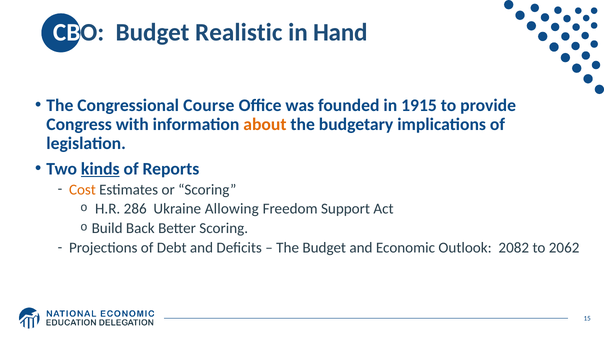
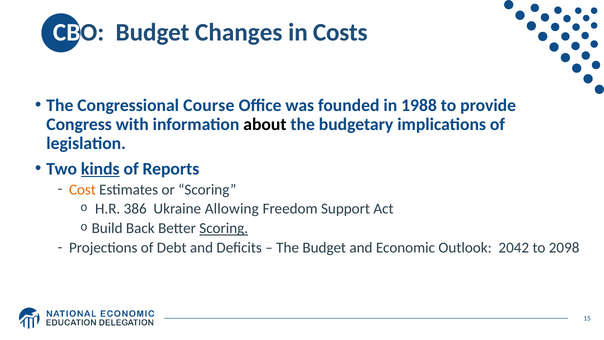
Realistic: Realistic -> Changes
Hand: Hand -> Costs
1915: 1915 -> 1988
about colour: orange -> black
286: 286 -> 386
Scoring at (224, 228) underline: none -> present
2082: 2082 -> 2042
2062: 2062 -> 2098
